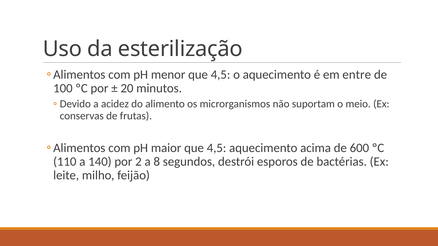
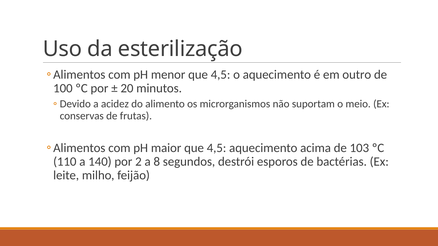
entre: entre -> outro
600: 600 -> 103
